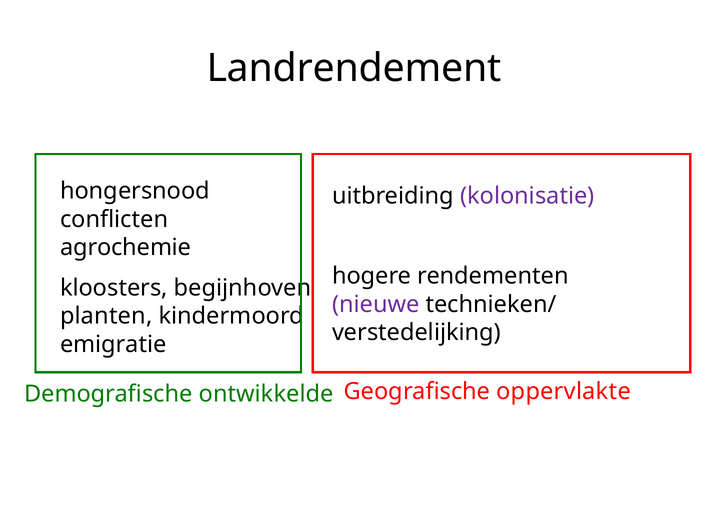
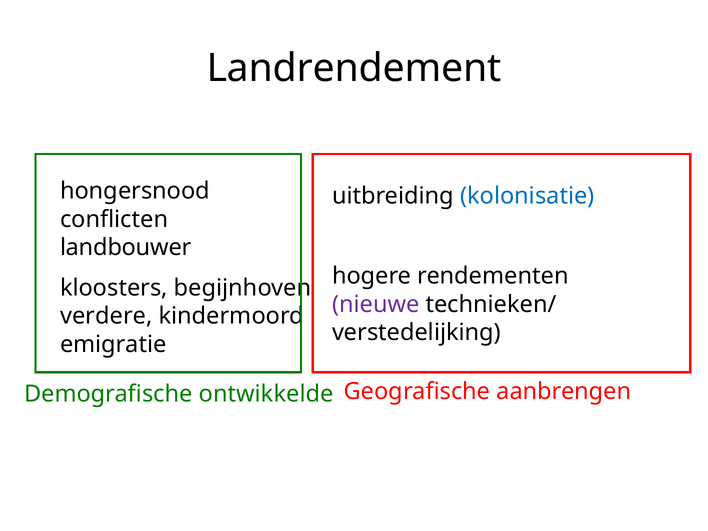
kolonisatie colour: purple -> blue
agrochemie: agrochemie -> landbouwer
planten: planten -> verdere
oppervlakte: oppervlakte -> aanbrengen
